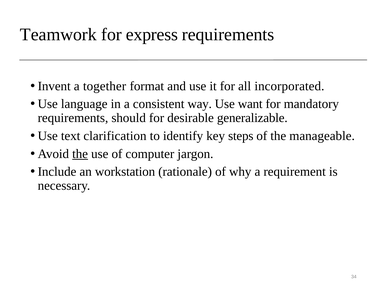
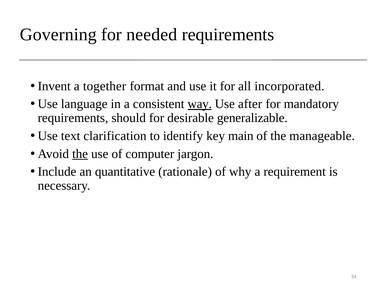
Teamwork: Teamwork -> Governing
express: express -> needed
way underline: none -> present
want: want -> after
steps: steps -> main
workstation: workstation -> quantitative
